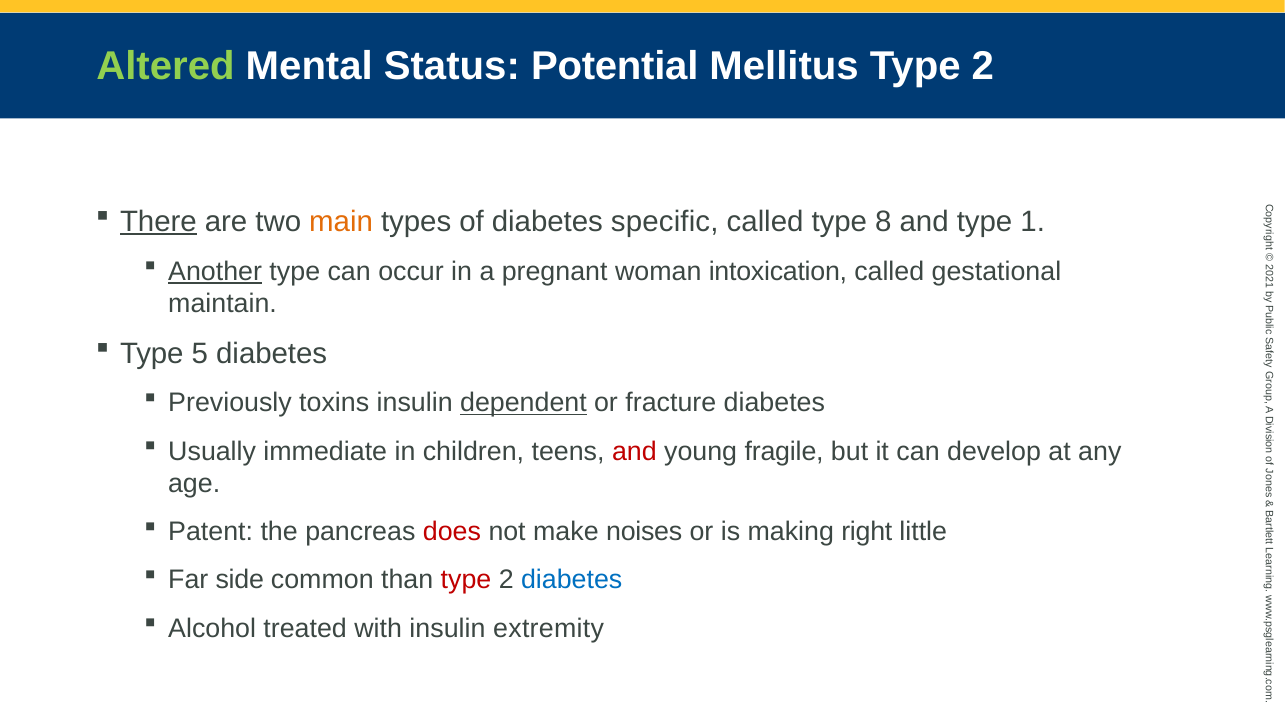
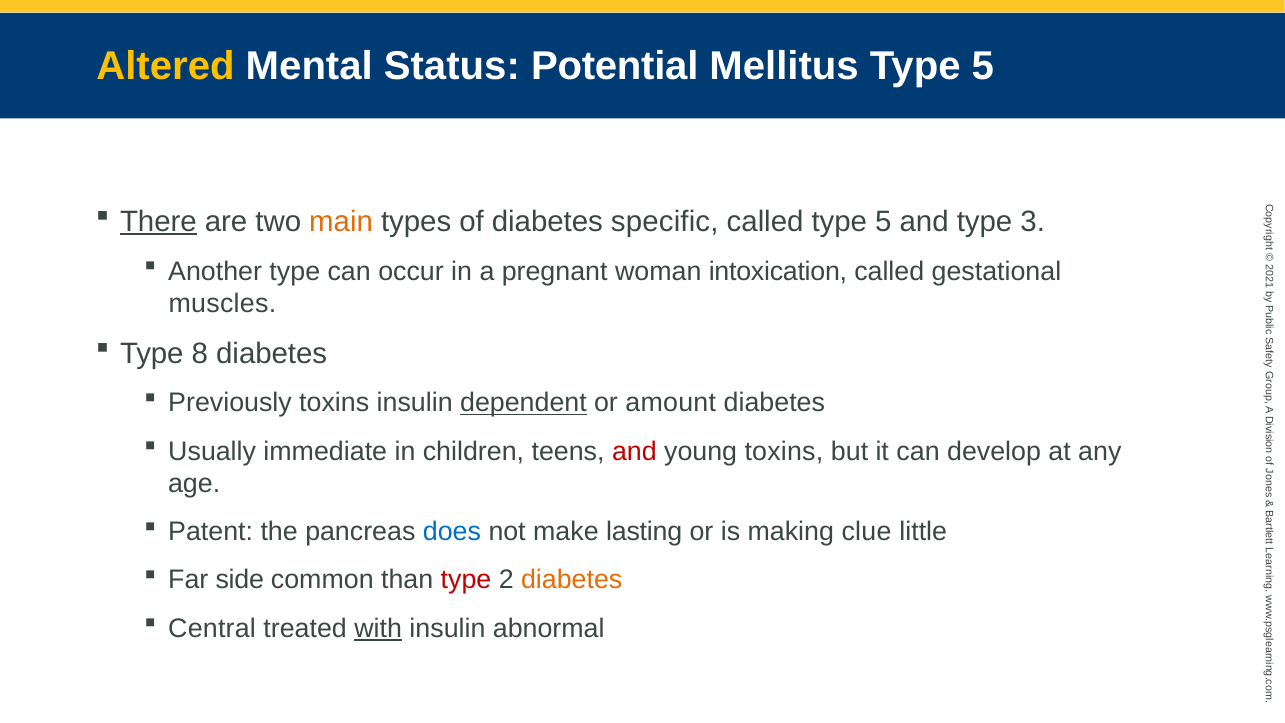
Altered colour: light green -> yellow
Mellitus Type 2: 2 -> 5
called type 8: 8 -> 5
type 1: 1 -> 3
Another underline: present -> none
maintain: maintain -> muscles
5: 5 -> 8
fracture: fracture -> amount
young fragile: fragile -> toxins
does colour: red -> blue
noises: noises -> lasting
right: right -> clue
diabetes at (572, 580) colour: blue -> orange
Alcohol: Alcohol -> Central
with underline: none -> present
extremity: extremity -> abnormal
